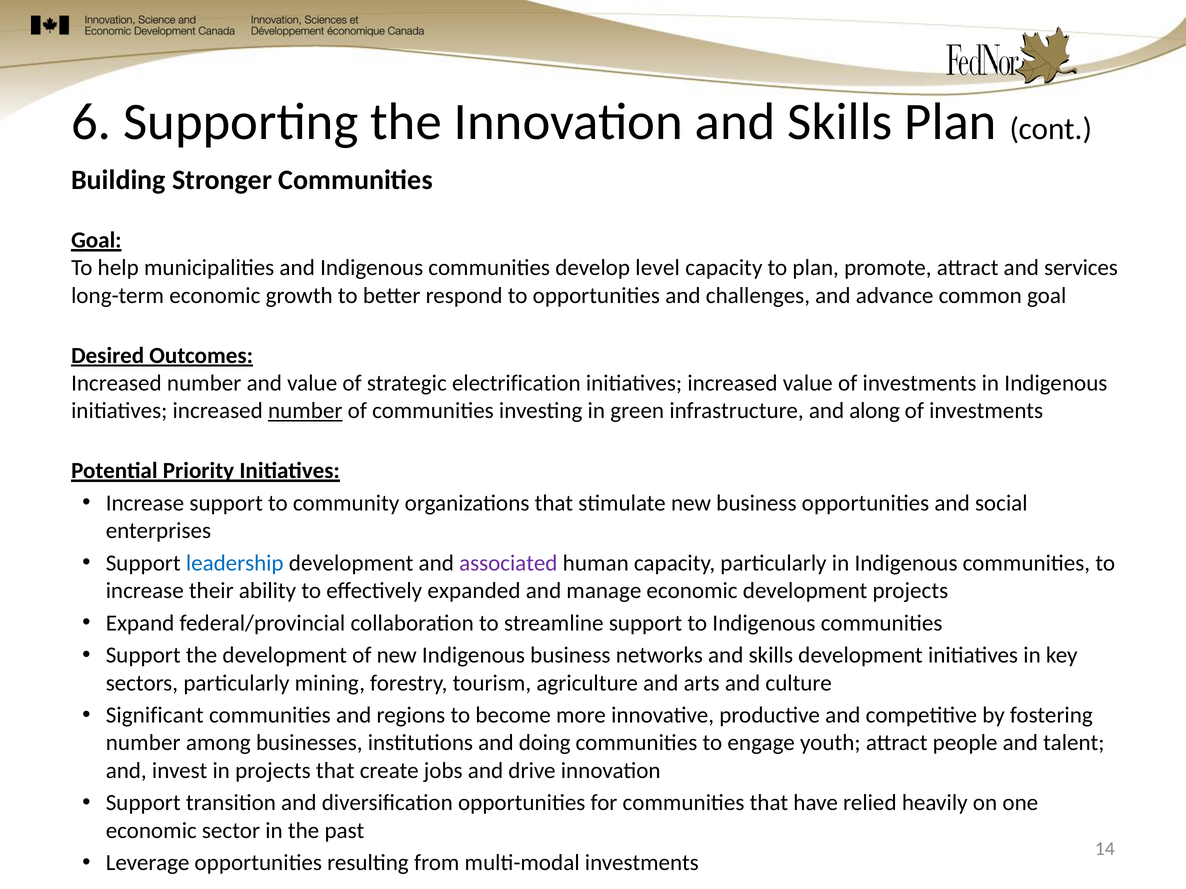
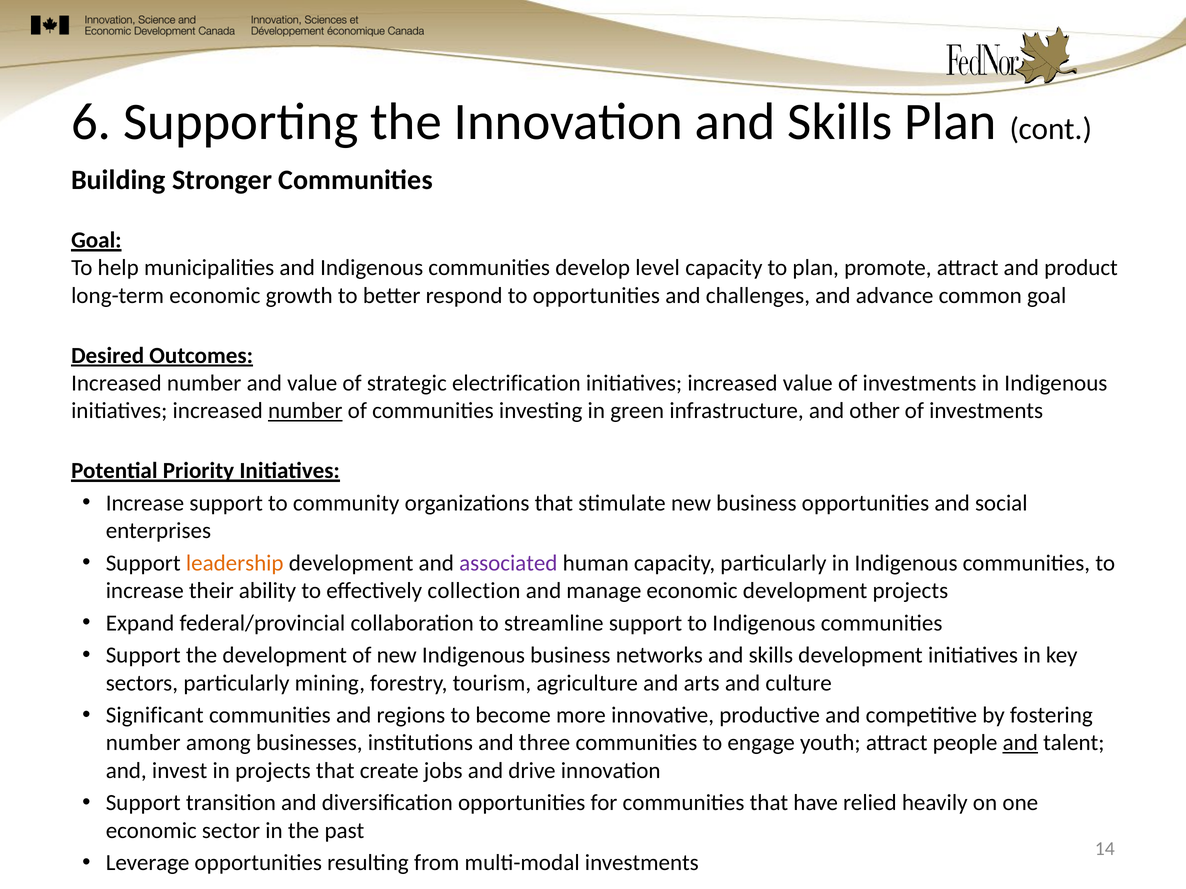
services: services -> product
along: along -> other
leadership colour: blue -> orange
expanded: expanded -> collection
doing: doing -> three
and at (1020, 743) underline: none -> present
